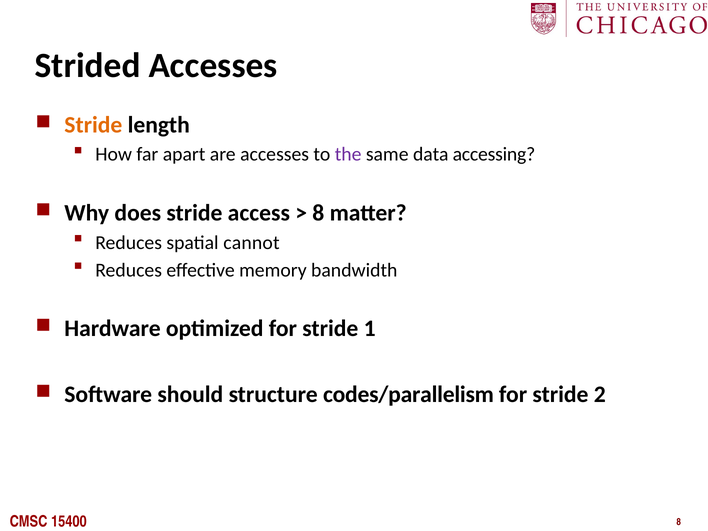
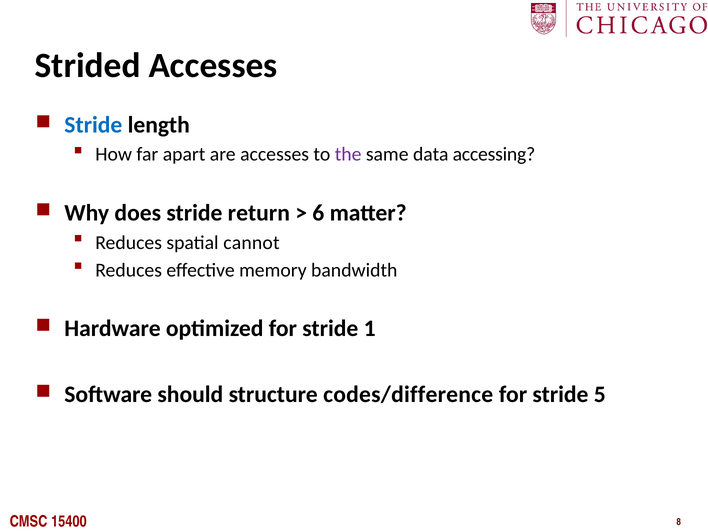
Stride at (93, 125) colour: orange -> blue
access: access -> return
8 at (318, 213): 8 -> 6
codes/parallelism: codes/parallelism -> codes/difference
2: 2 -> 5
